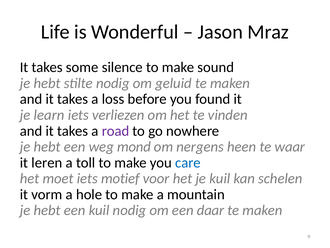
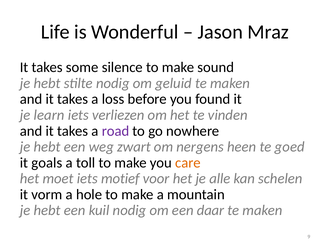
mond: mond -> zwart
waar: waar -> goed
leren: leren -> goals
care colour: blue -> orange
je kuil: kuil -> alle
